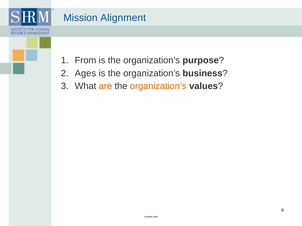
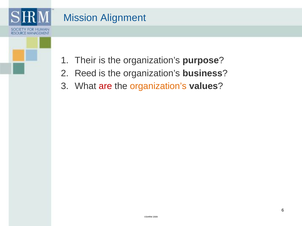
From: From -> Their
Ages: Ages -> Reed
are colour: orange -> red
